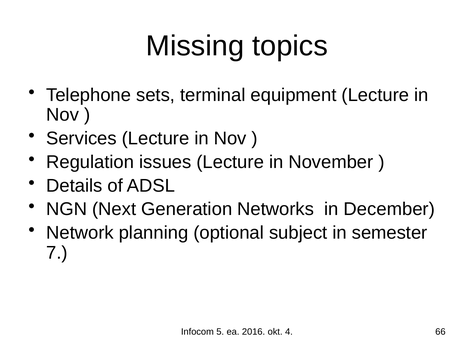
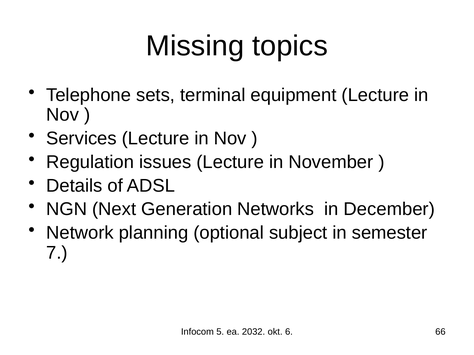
2016: 2016 -> 2032
4: 4 -> 6
